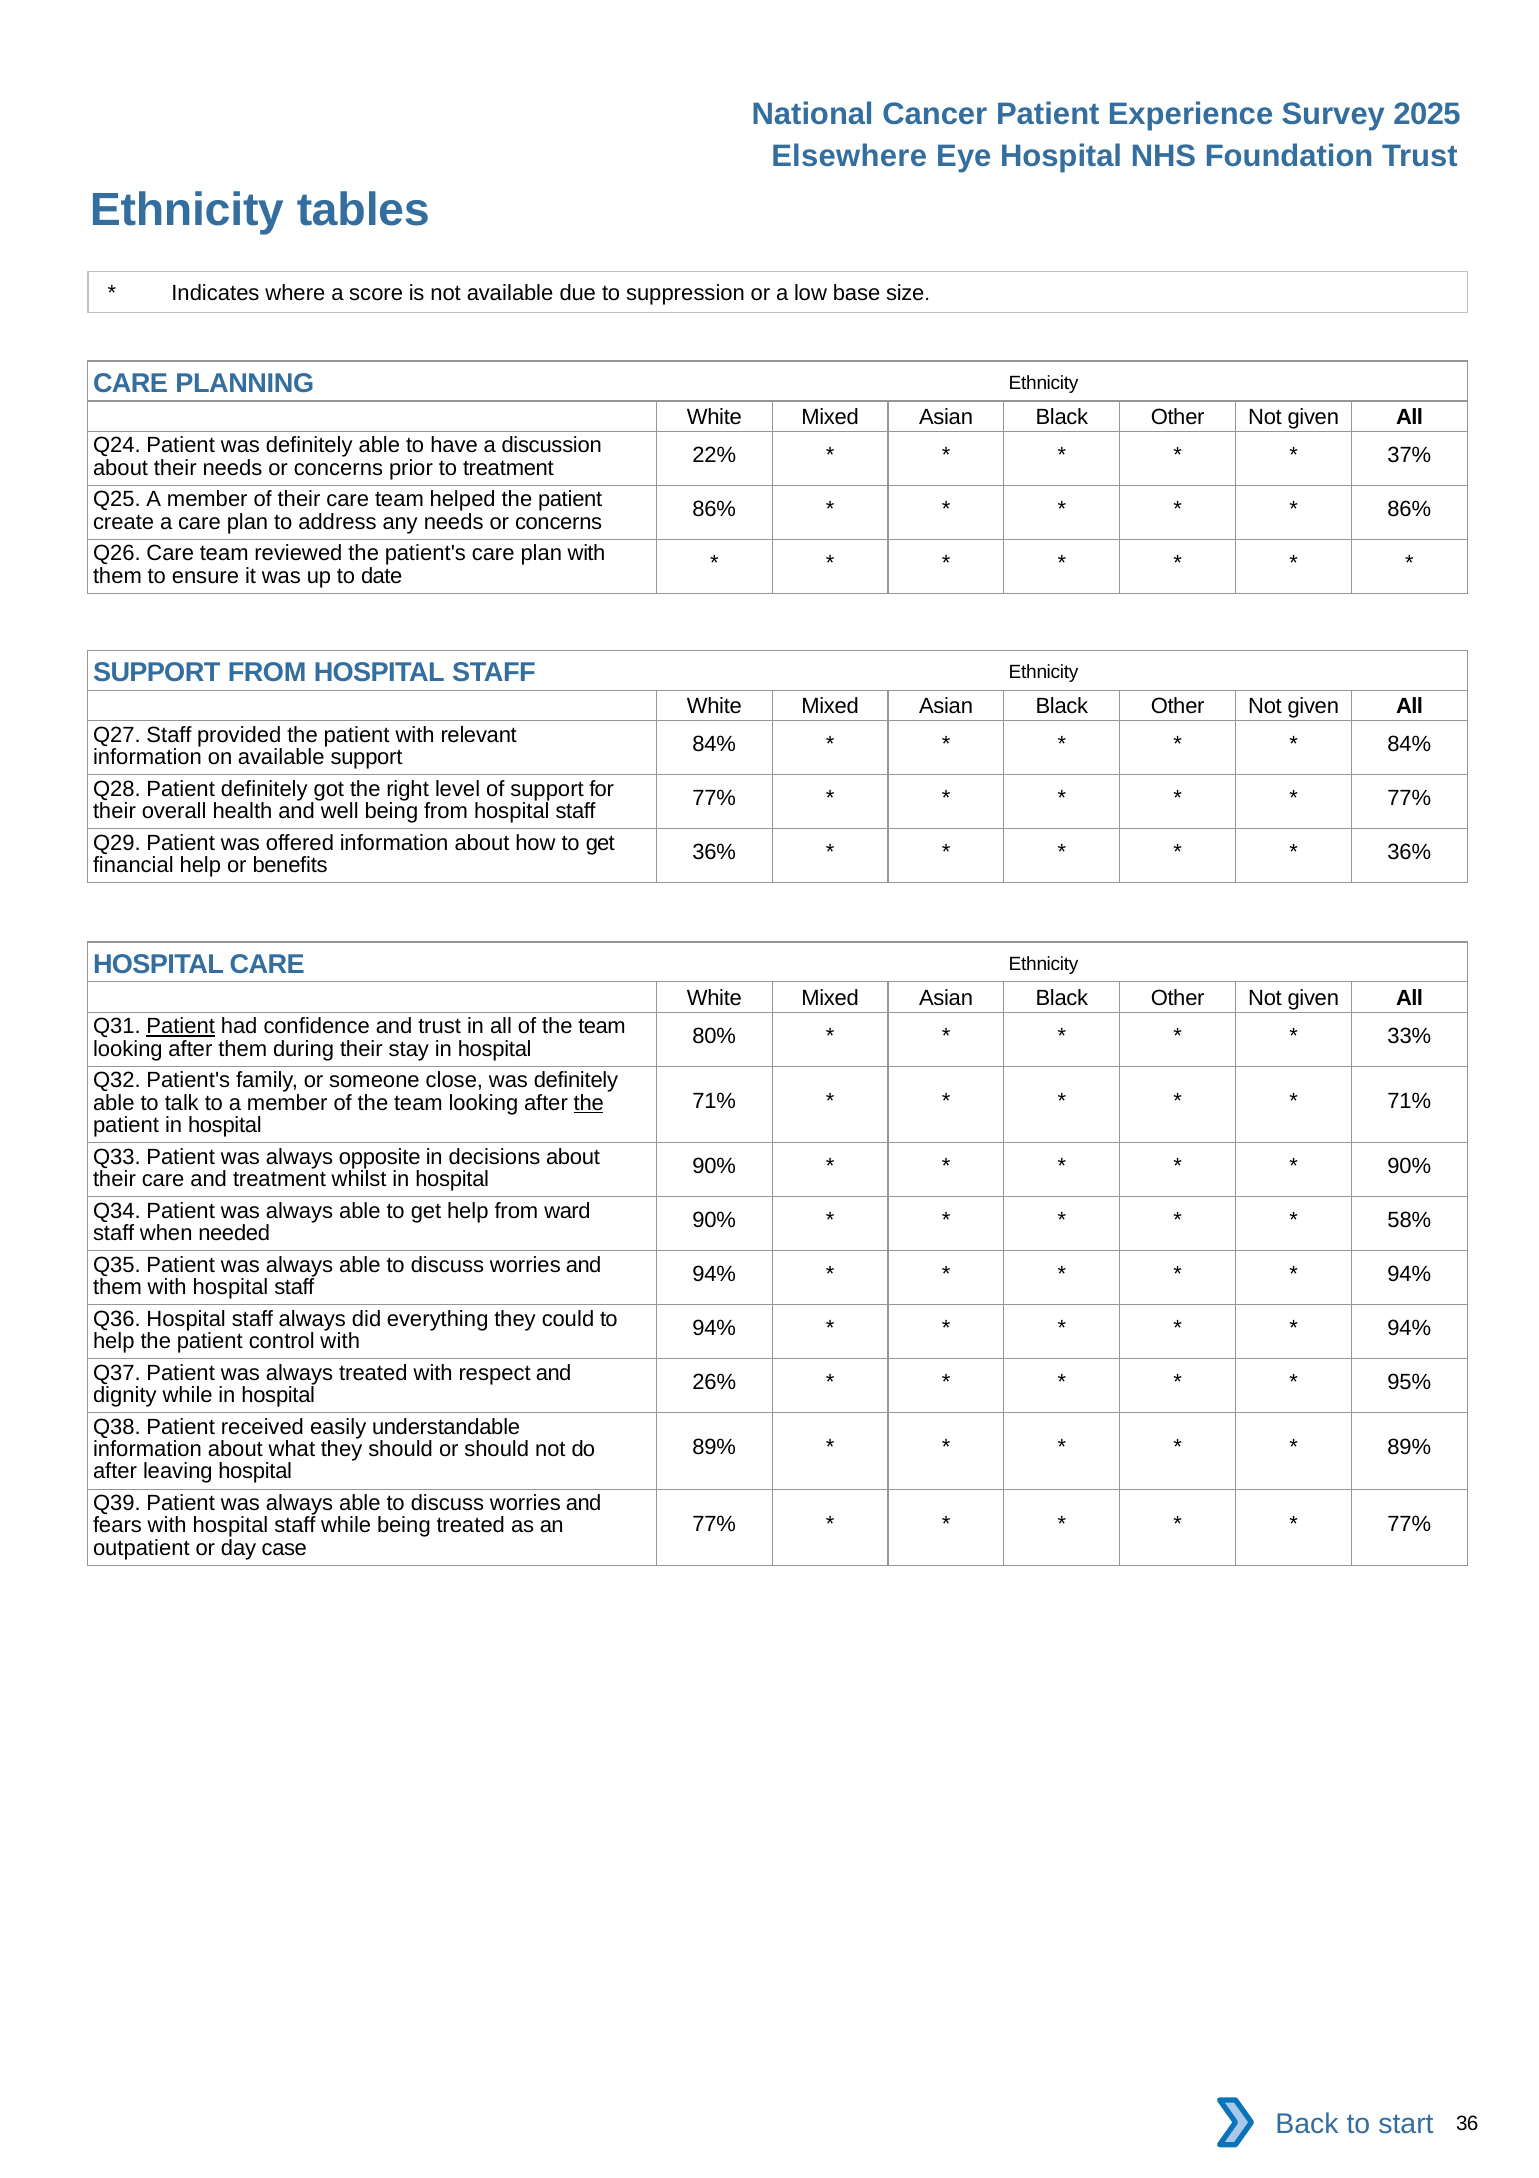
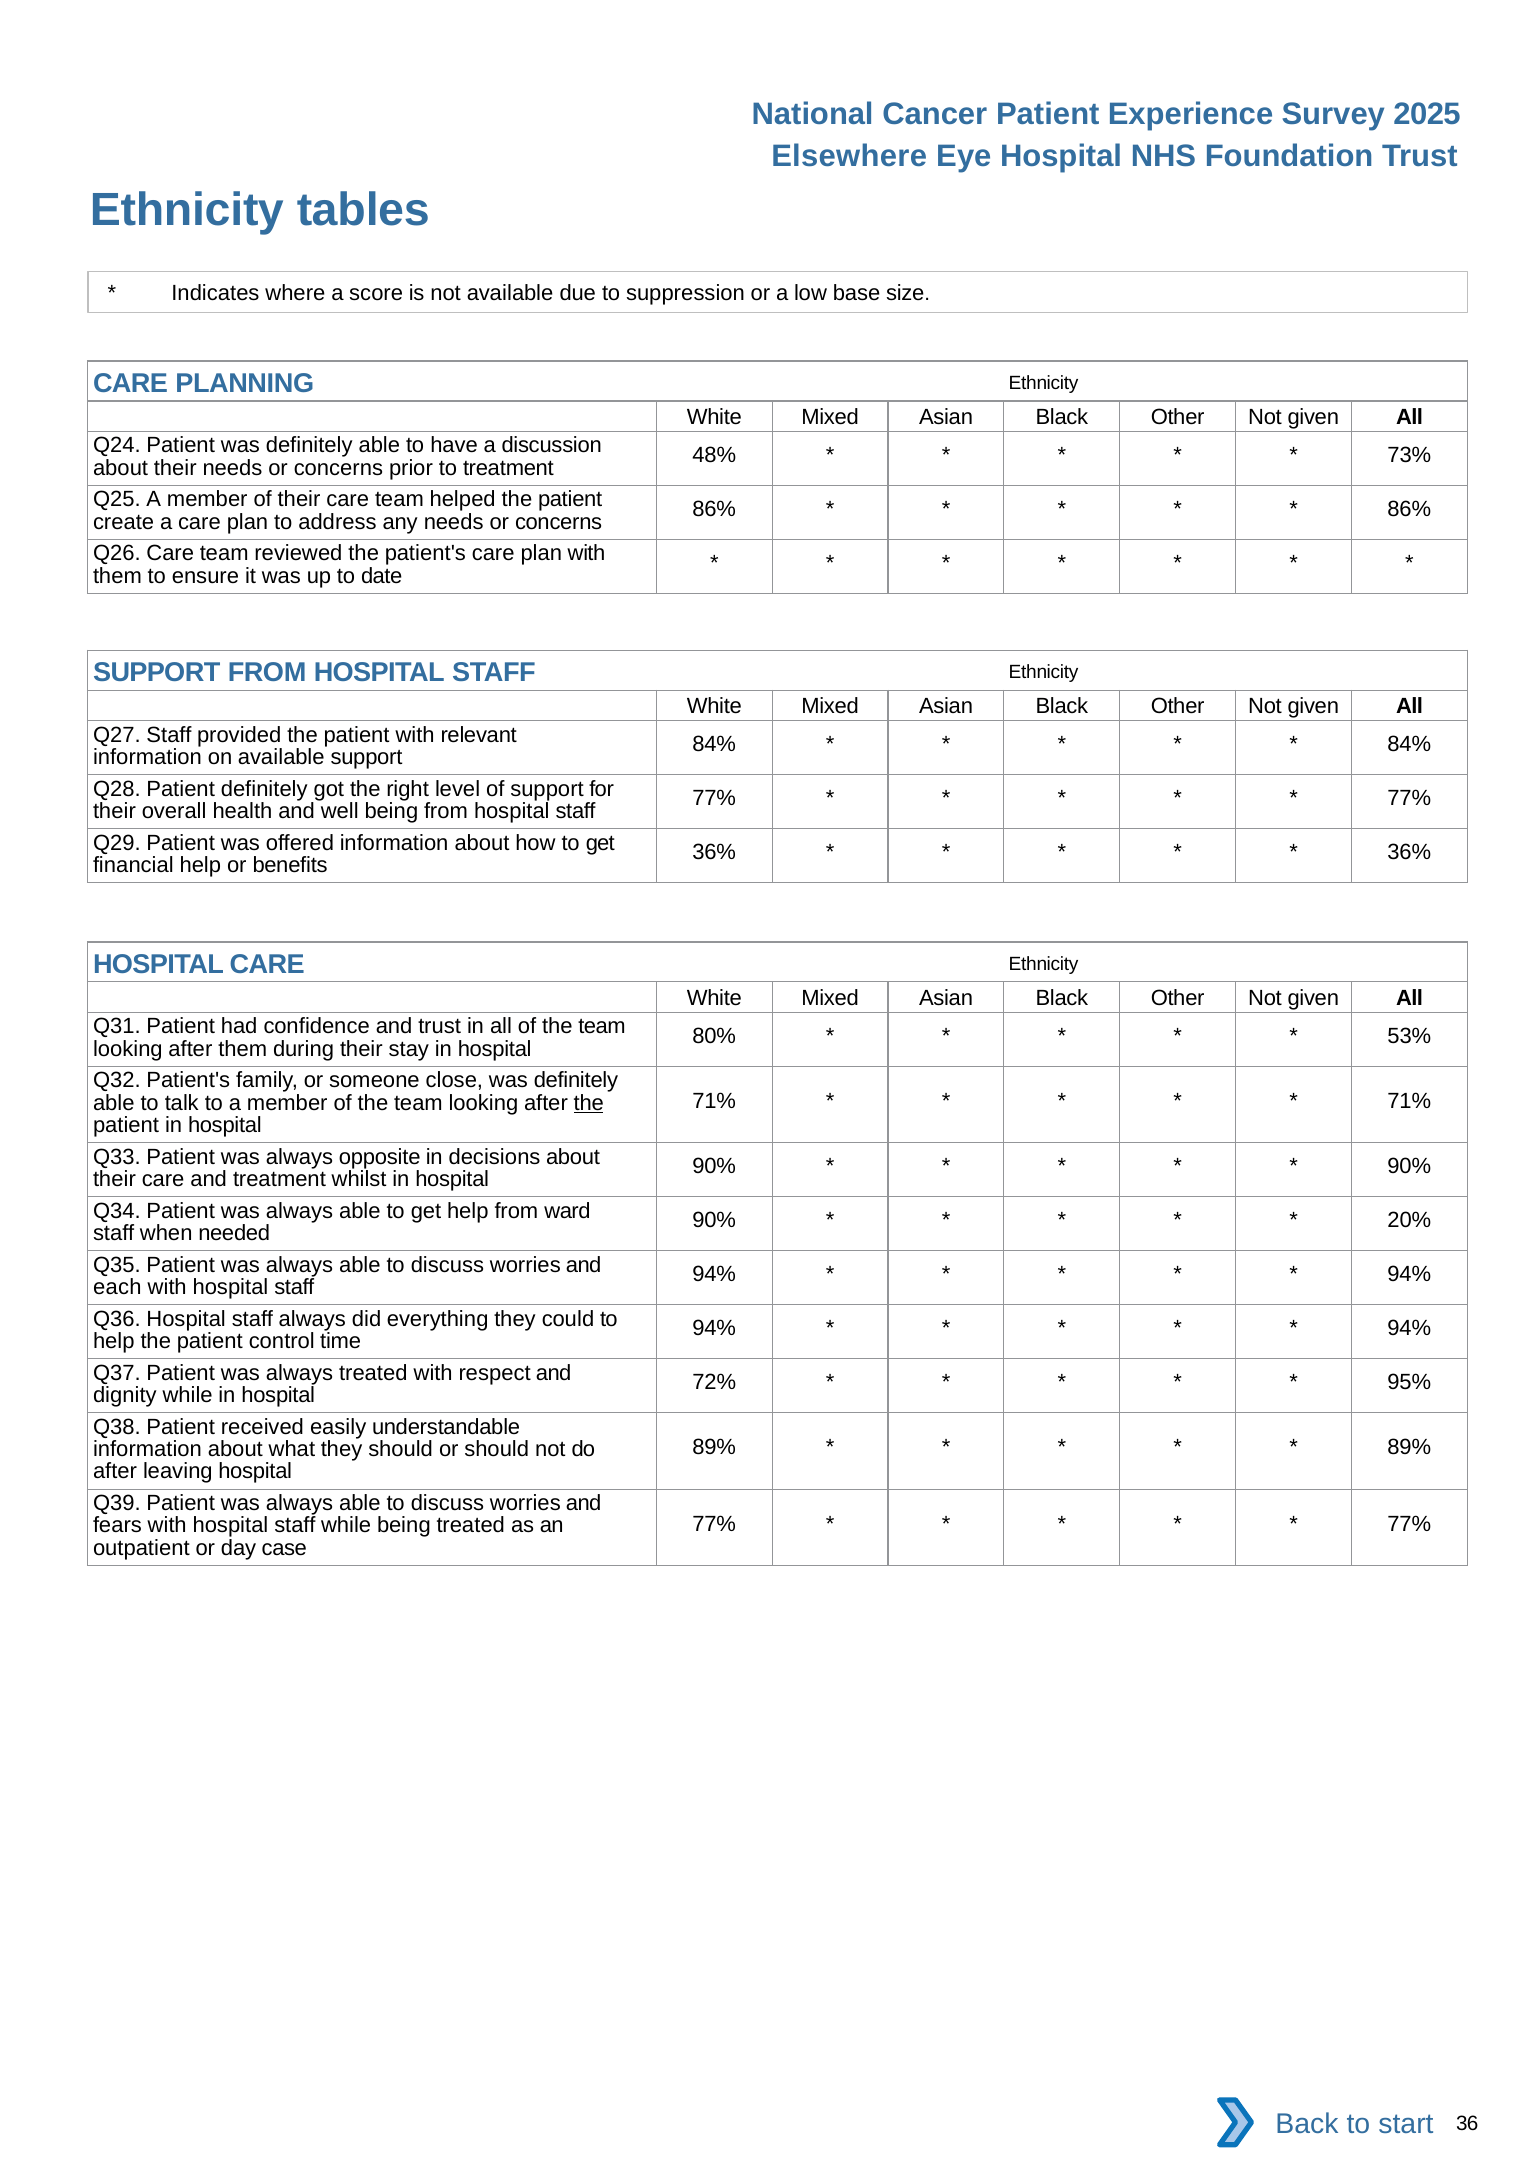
22%: 22% -> 48%
37%: 37% -> 73%
Patient at (181, 1027) underline: present -> none
33%: 33% -> 53%
58%: 58% -> 20%
them at (118, 1287): them -> each
control with: with -> time
26%: 26% -> 72%
